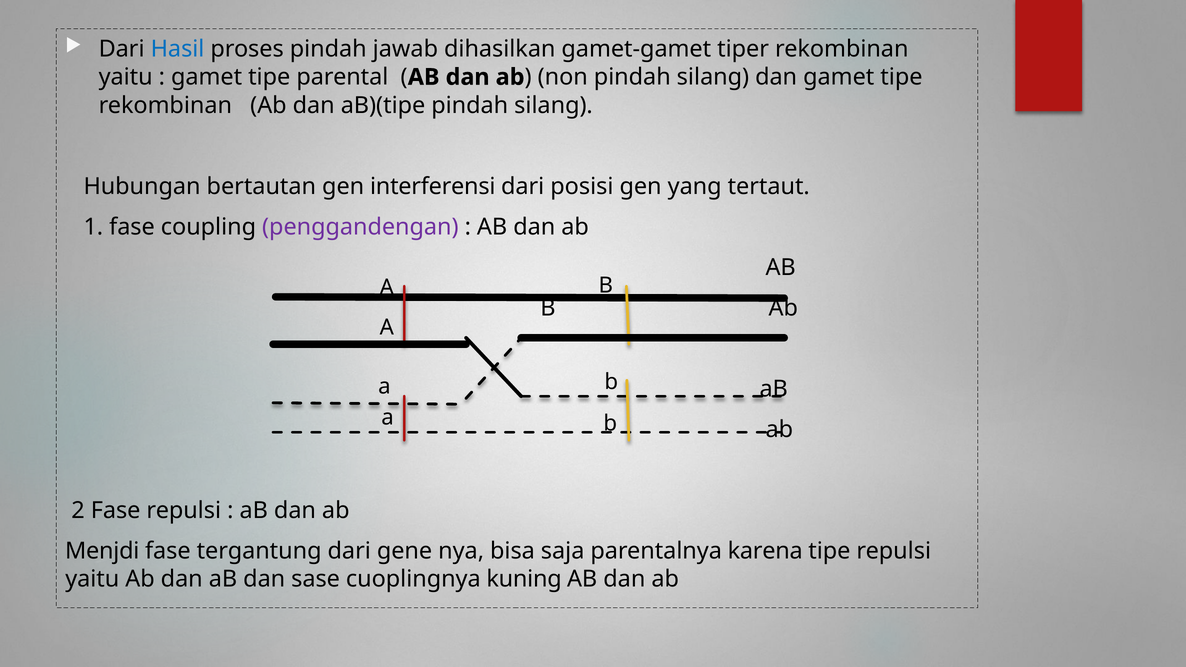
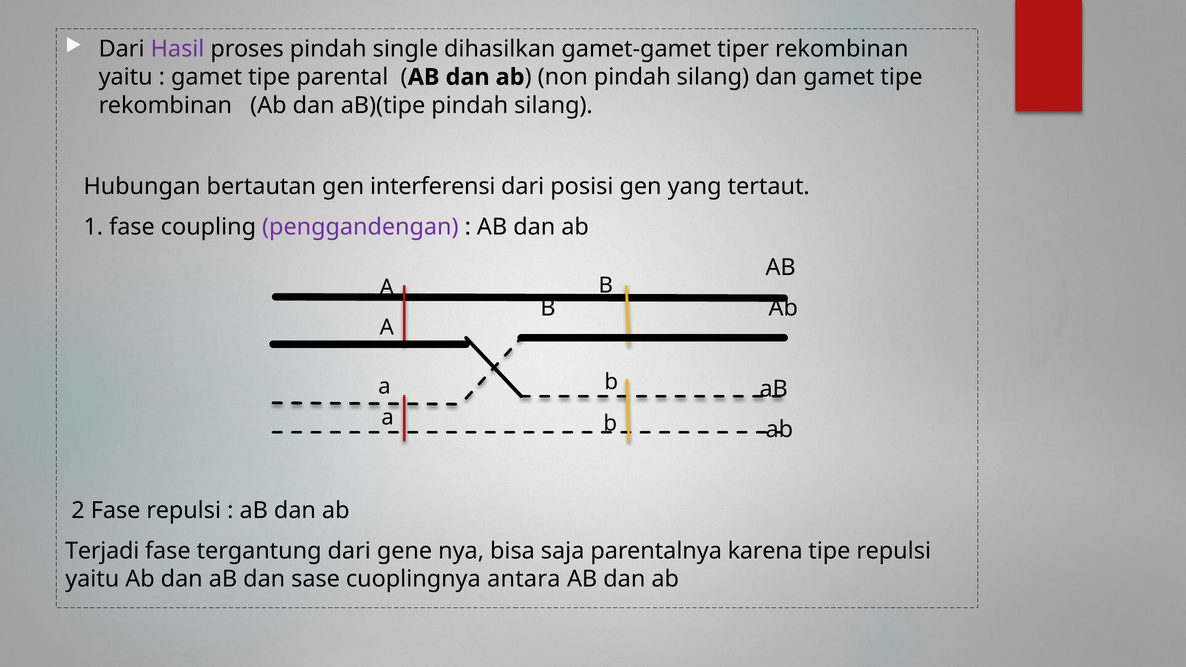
Hasil colour: blue -> purple
jawab: jawab -> single
Menjdi: Menjdi -> Terjadi
kuning: kuning -> antara
